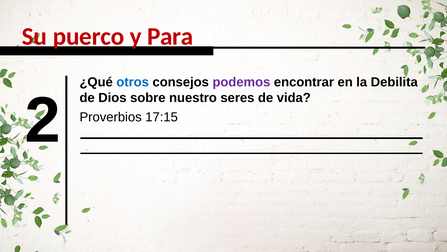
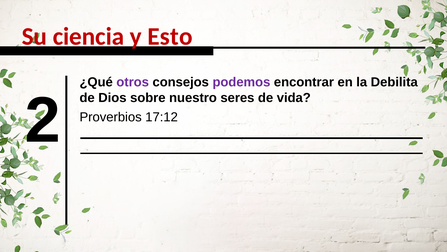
puerco: puerco -> ciencia
Para: Para -> Esto
otros colour: blue -> purple
17:15: 17:15 -> 17:12
